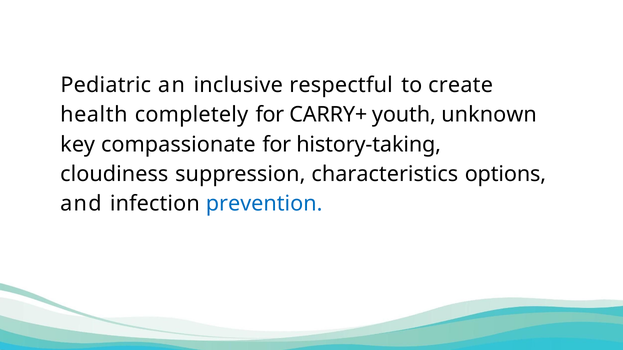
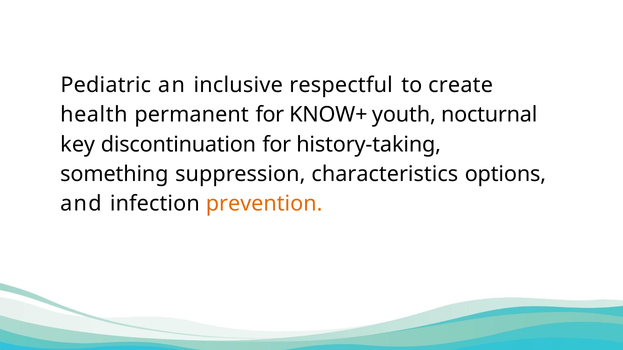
completely: completely -> permanent
CARRY+: CARRY+ -> KNOW+
unknown: unknown -> nocturnal
compassionate: compassionate -> discontinuation
cloudiness: cloudiness -> something
prevention colour: blue -> orange
